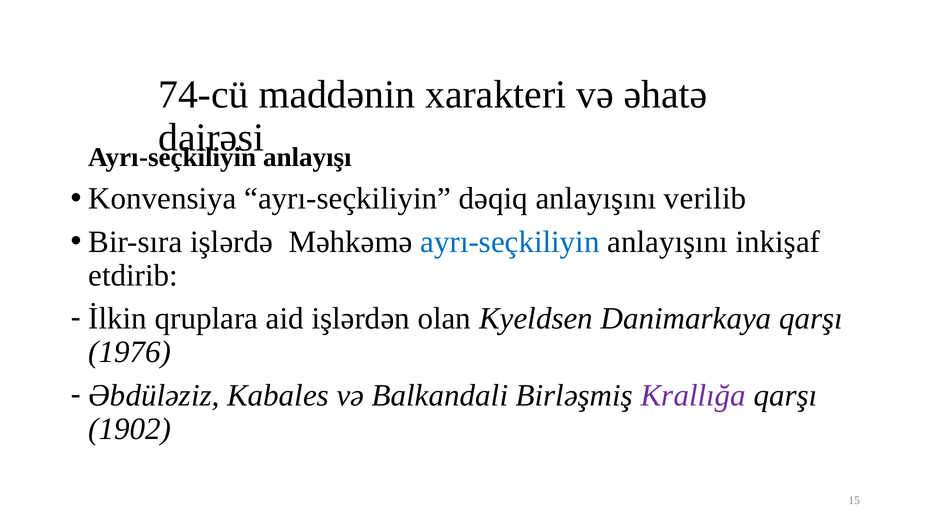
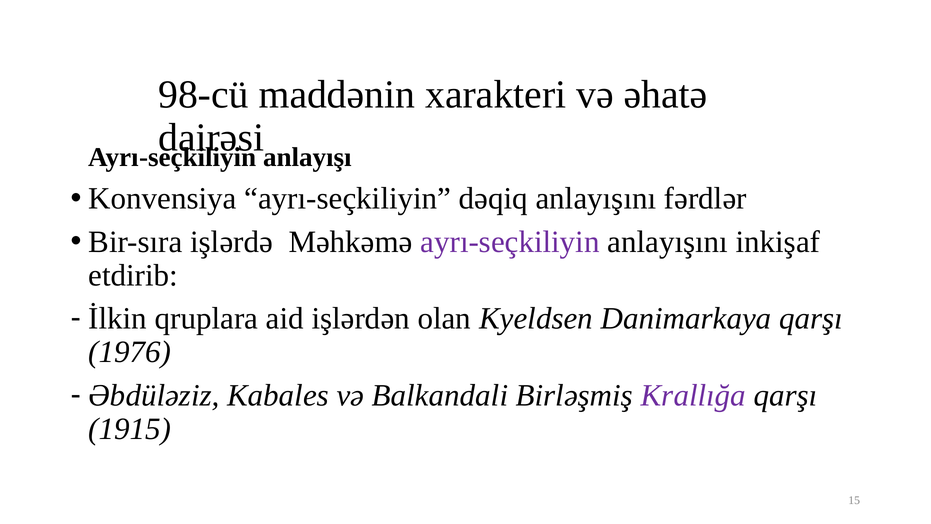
74-cü: 74-cü -> 98-cü
verilib: verilib -> fərdlər
ayrı-seçkiliyin at (510, 242) colour: blue -> purple
1902: 1902 -> 1915
